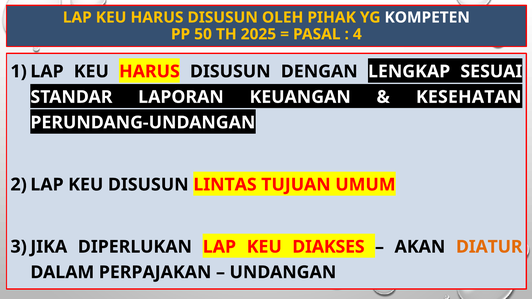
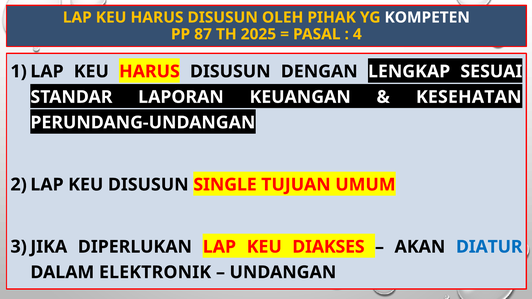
50: 50 -> 87
LINTAS: LINTAS -> SINGLE
DIATUR colour: orange -> blue
PERPAJAKAN: PERPAJAKAN -> ELEKTRONIK
